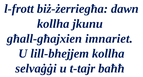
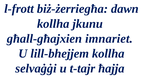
baħħ: baħħ -> ħajja
